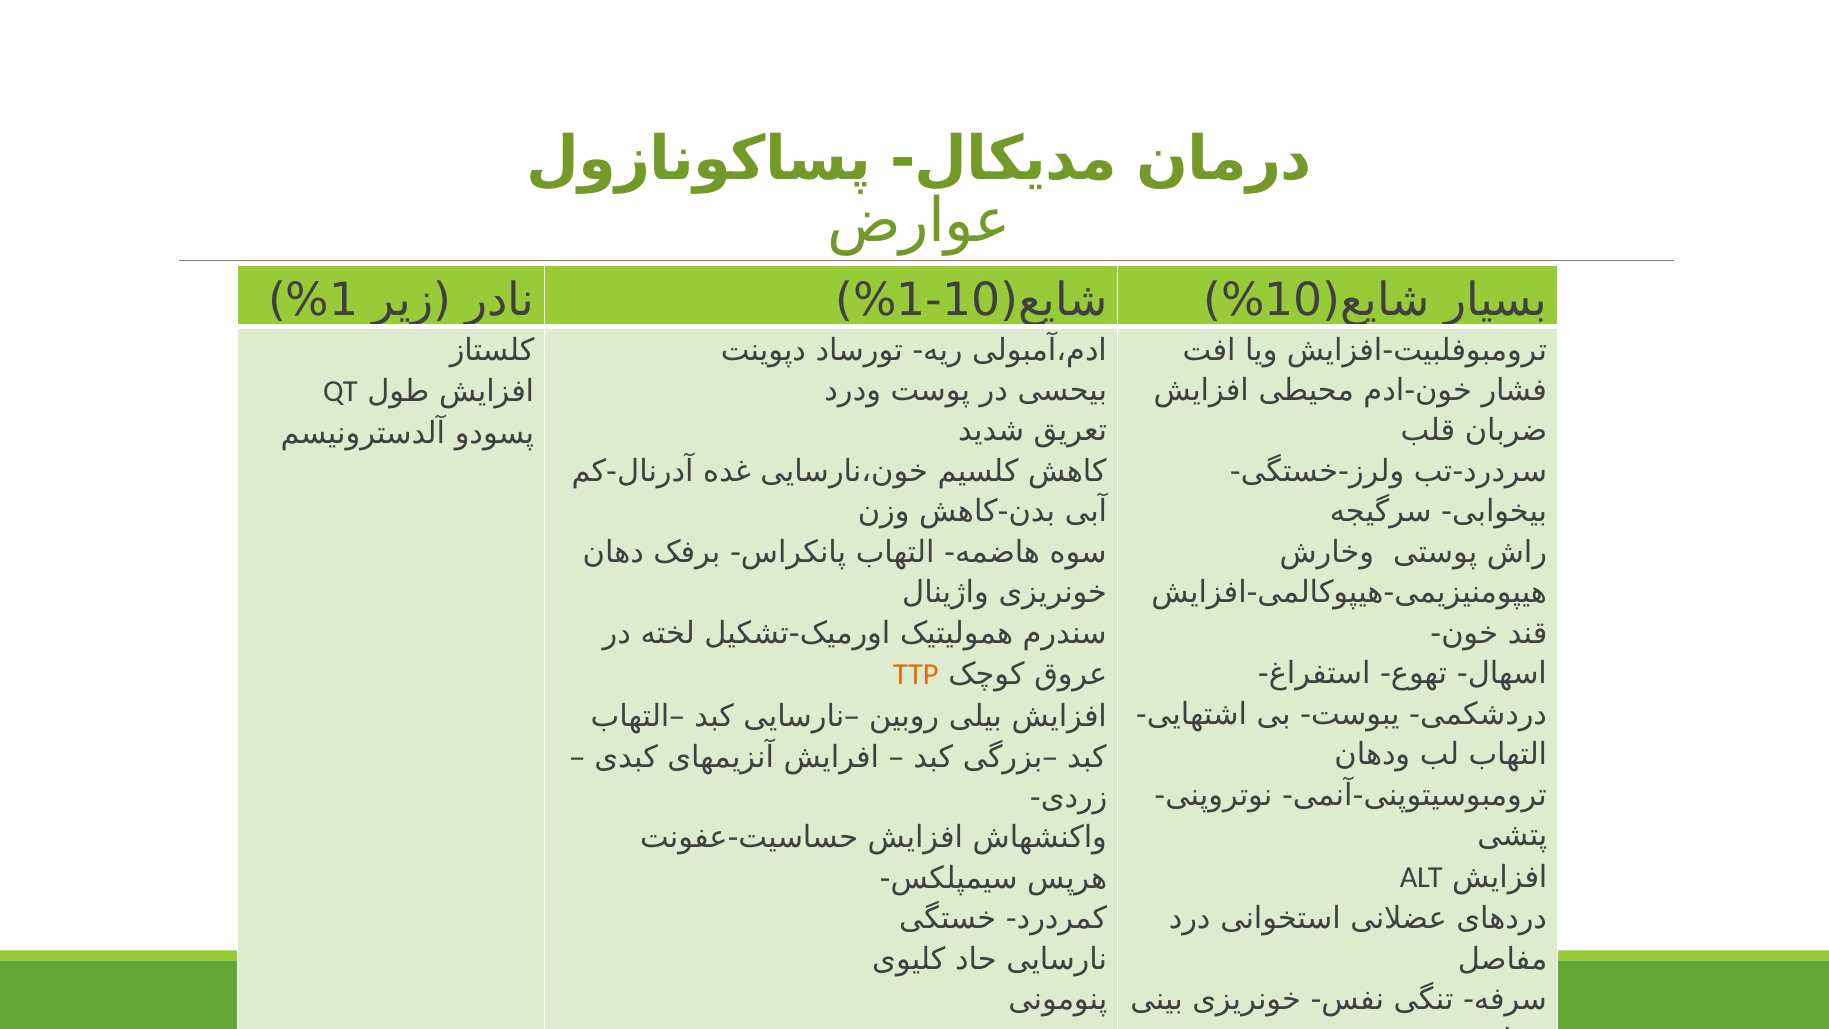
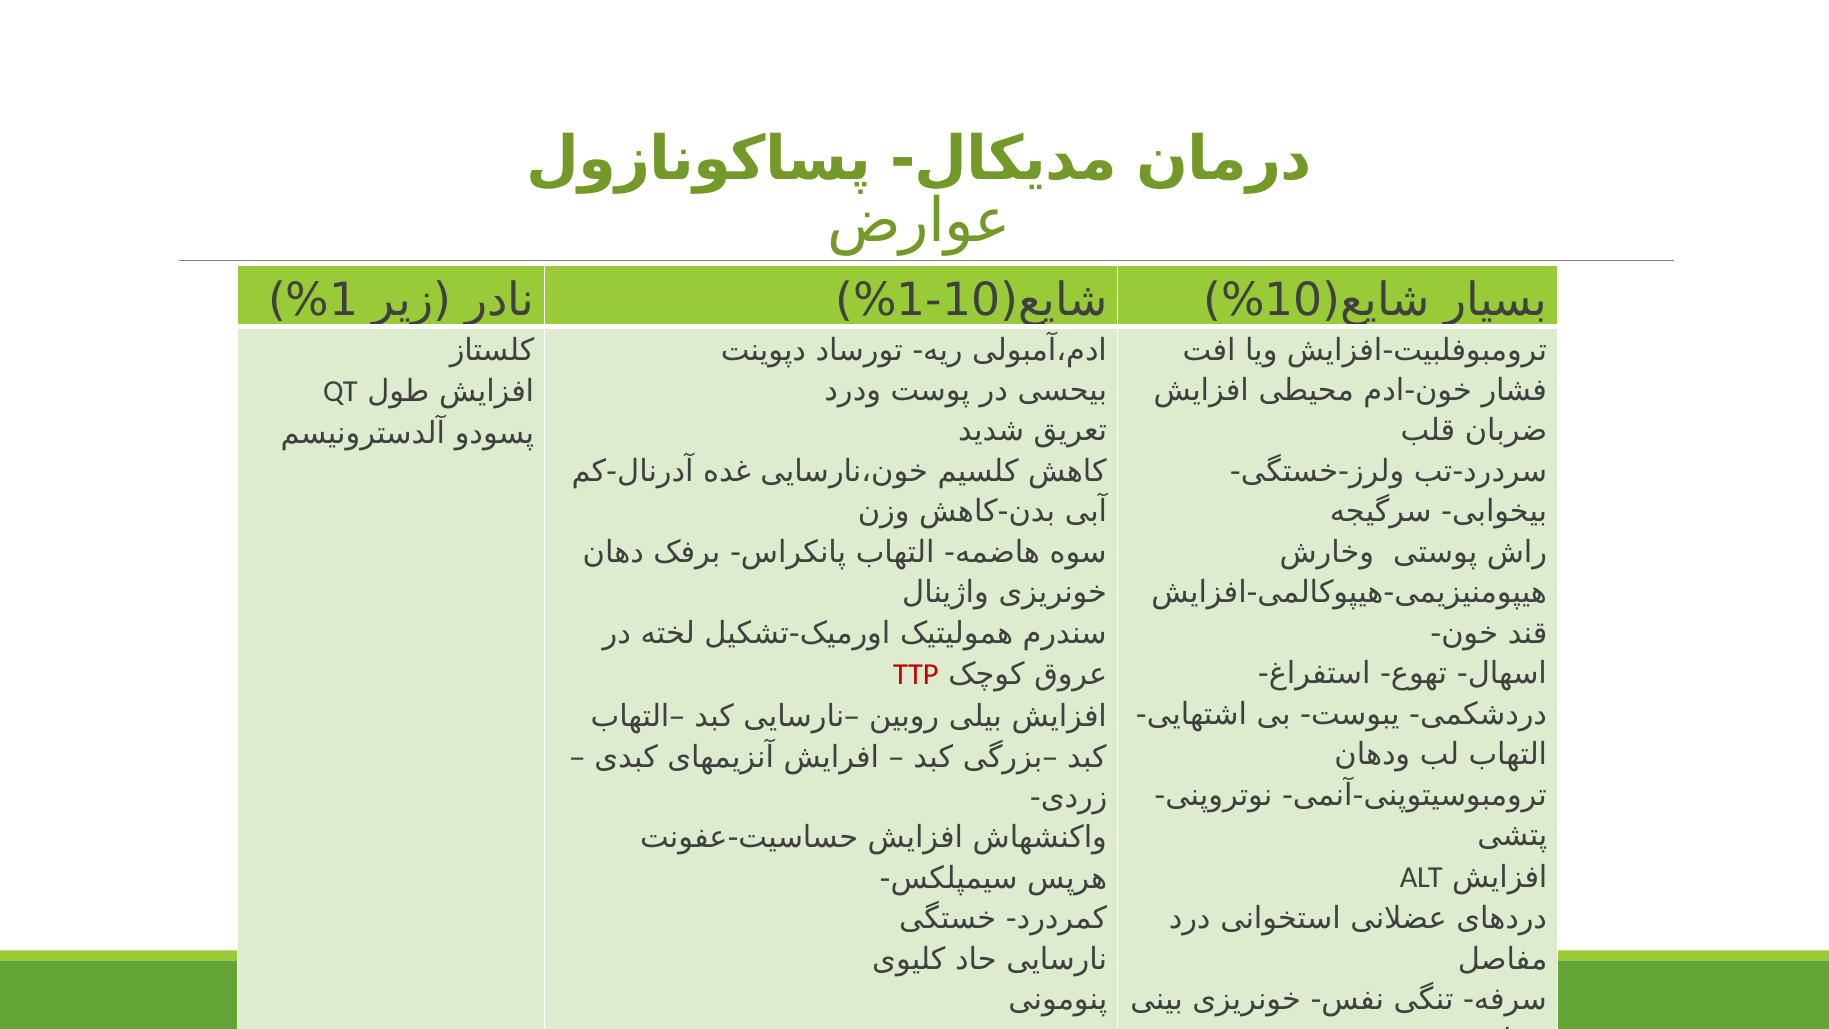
TTP colour: orange -> red
